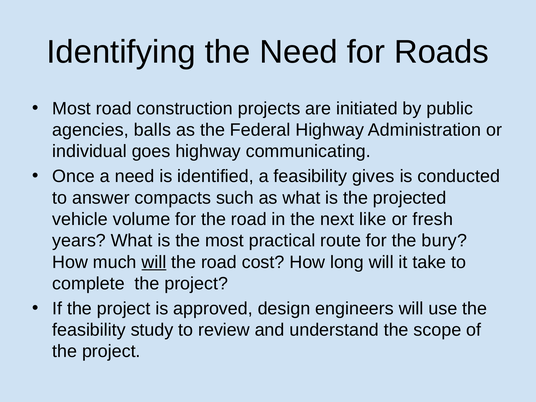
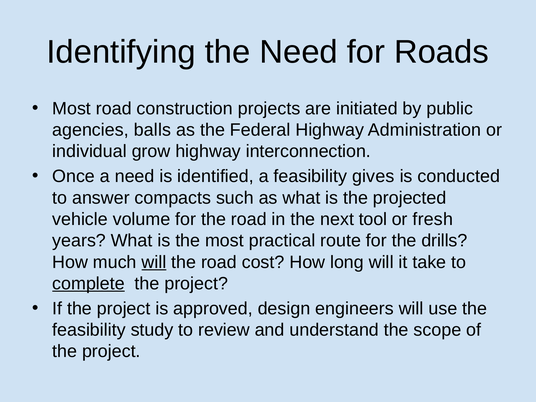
goes: goes -> grow
communicating: communicating -> interconnection
like: like -> tool
bury: bury -> drills
complete underline: none -> present
